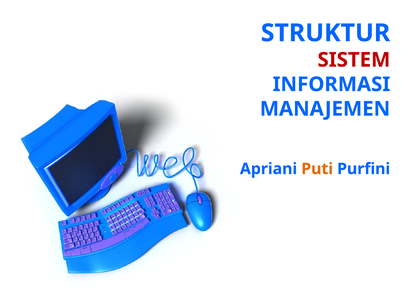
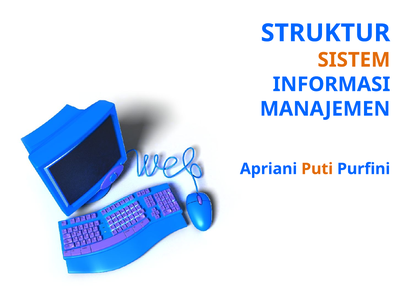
SISTEM colour: red -> orange
